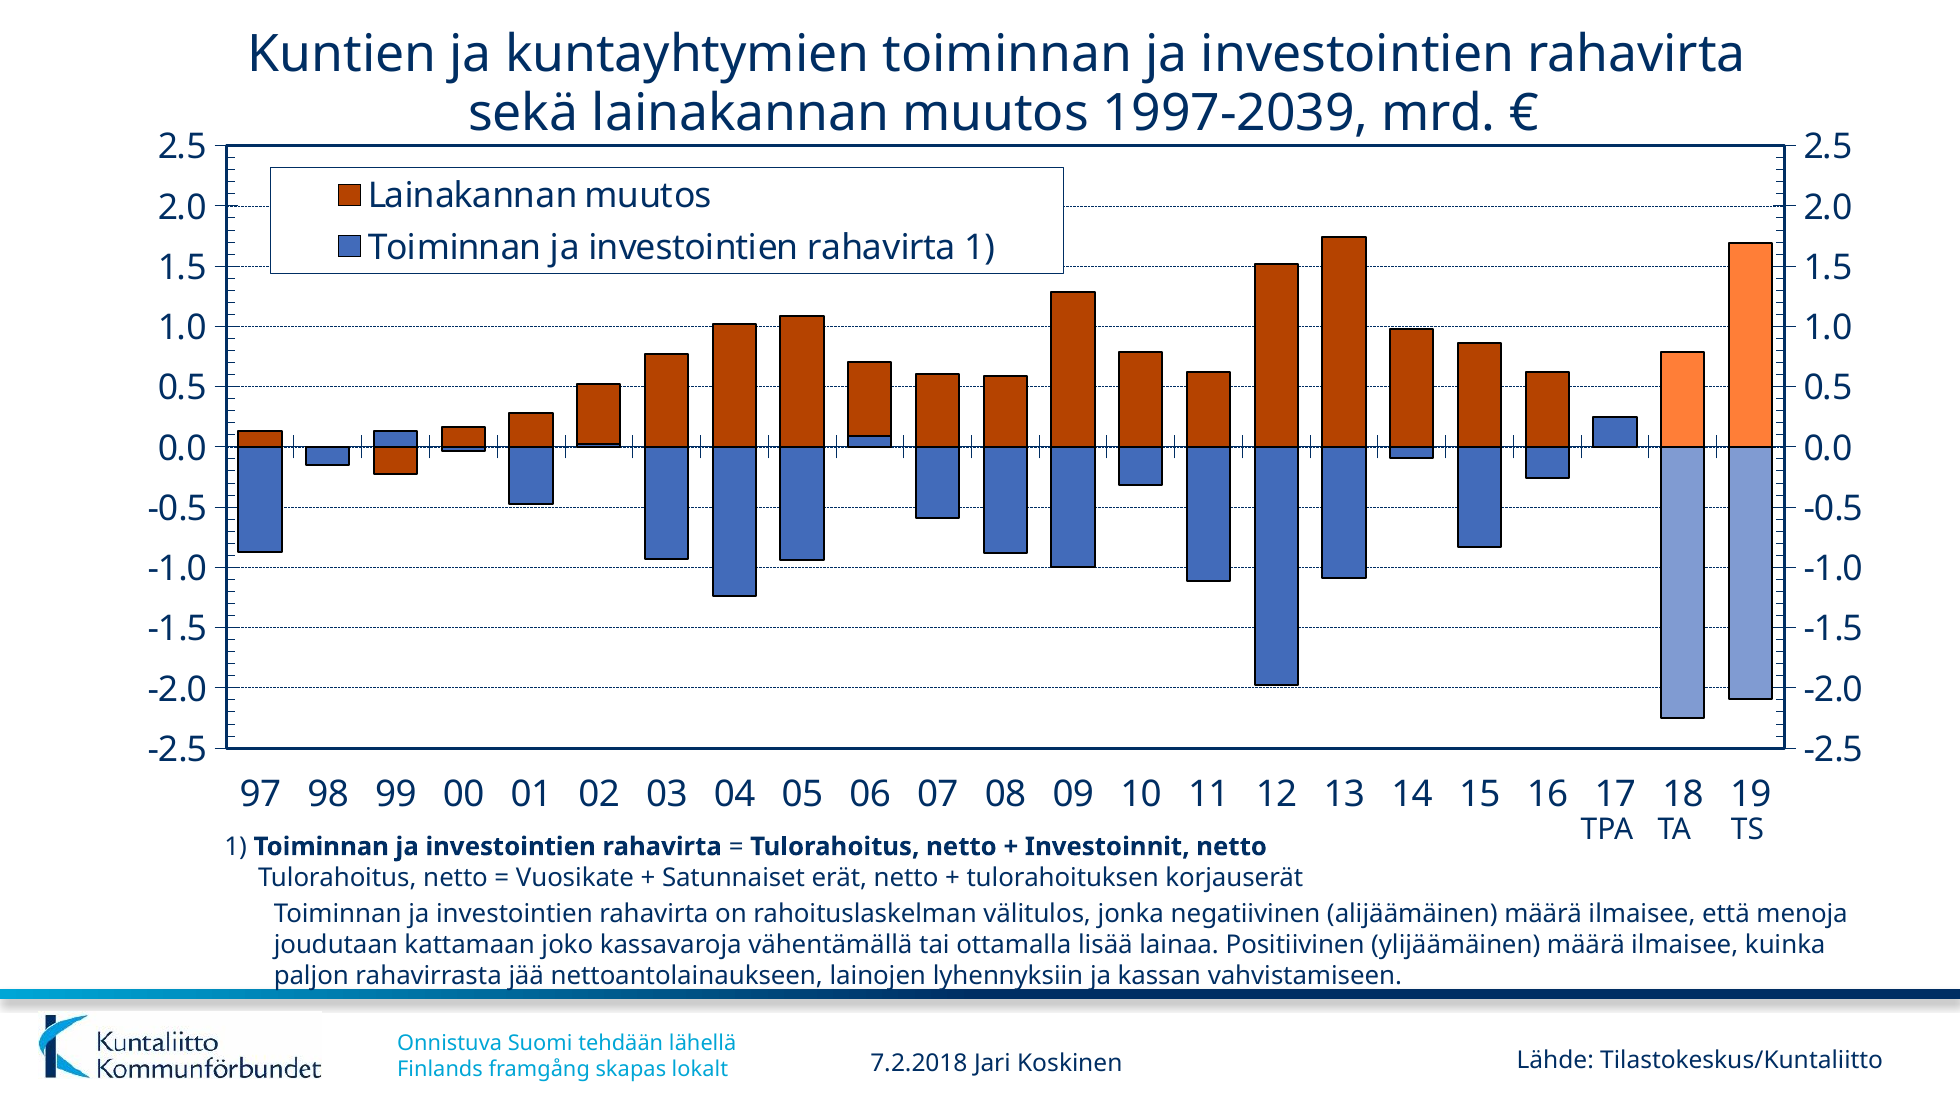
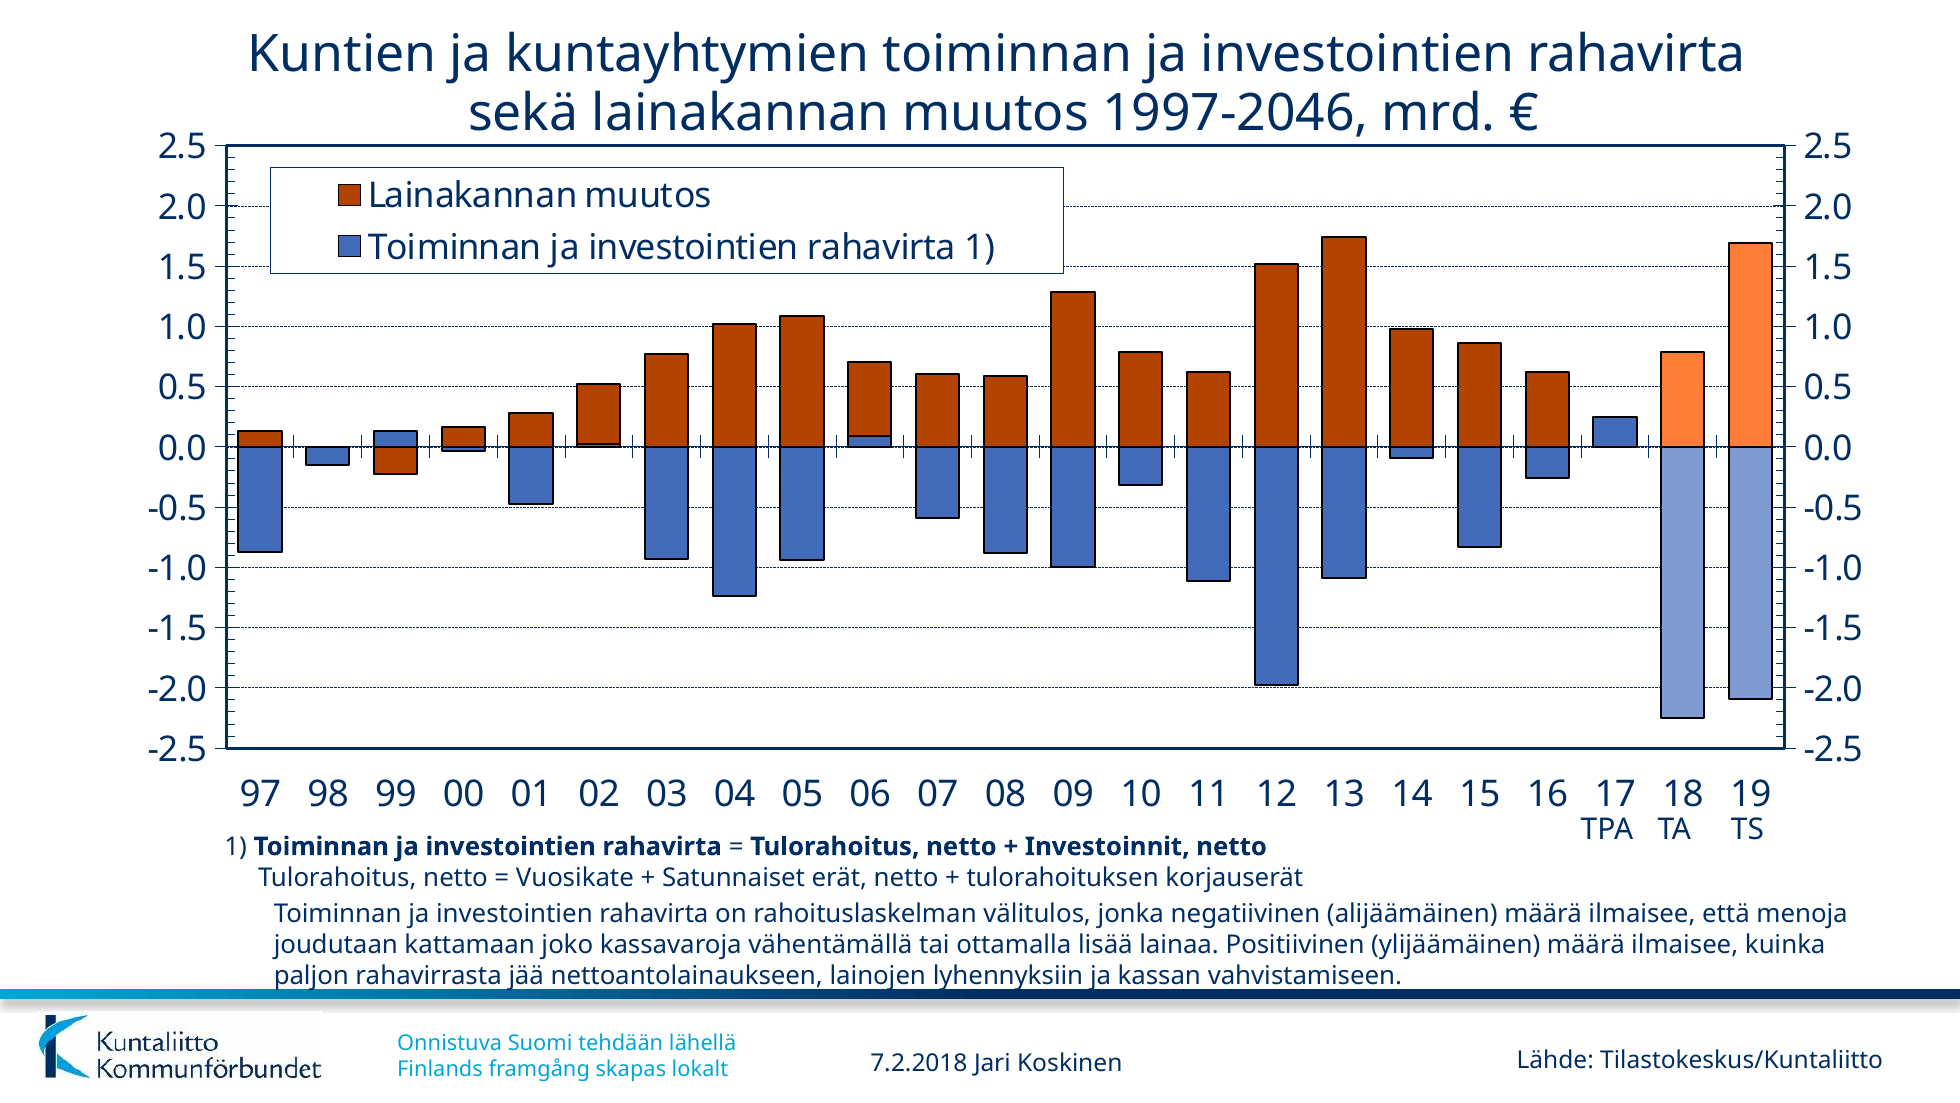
1997-2039: 1997-2039 -> 1997-2046
